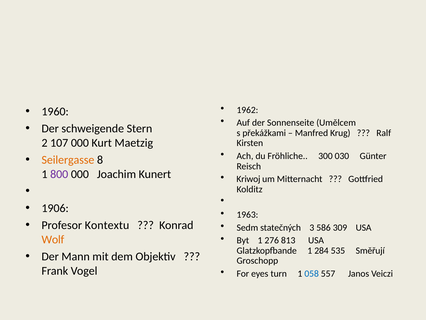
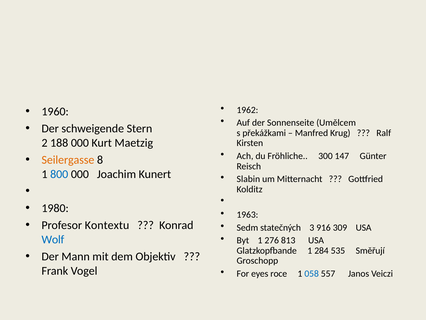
107: 107 -> 188
030: 030 -> 147
800 colour: purple -> blue
Kriwoj: Kriwoj -> Slabin
1906: 1906 -> 1980
586: 586 -> 916
Wolf colour: orange -> blue
turn: turn -> roce
